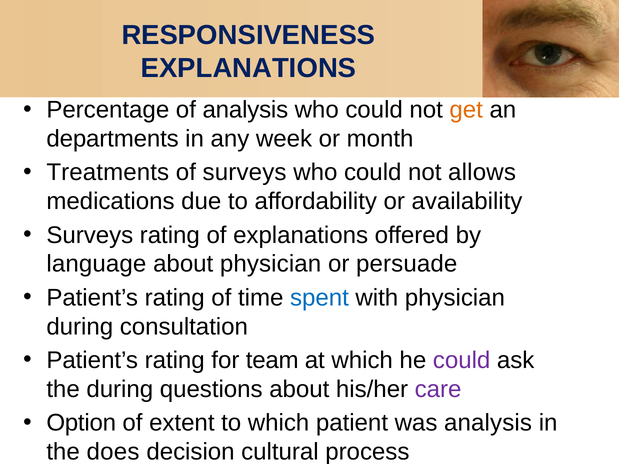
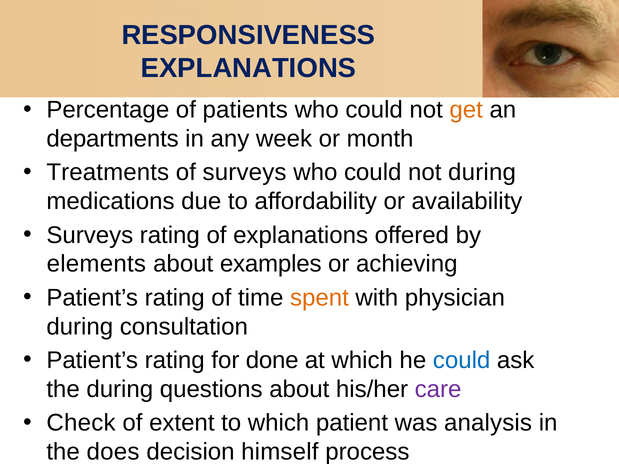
of analysis: analysis -> patients
not allows: allows -> during
language: language -> elements
about physician: physician -> examples
persuade: persuade -> achieving
spent colour: blue -> orange
team: team -> done
could at (462, 361) colour: purple -> blue
Option: Option -> Check
cultural: cultural -> himself
